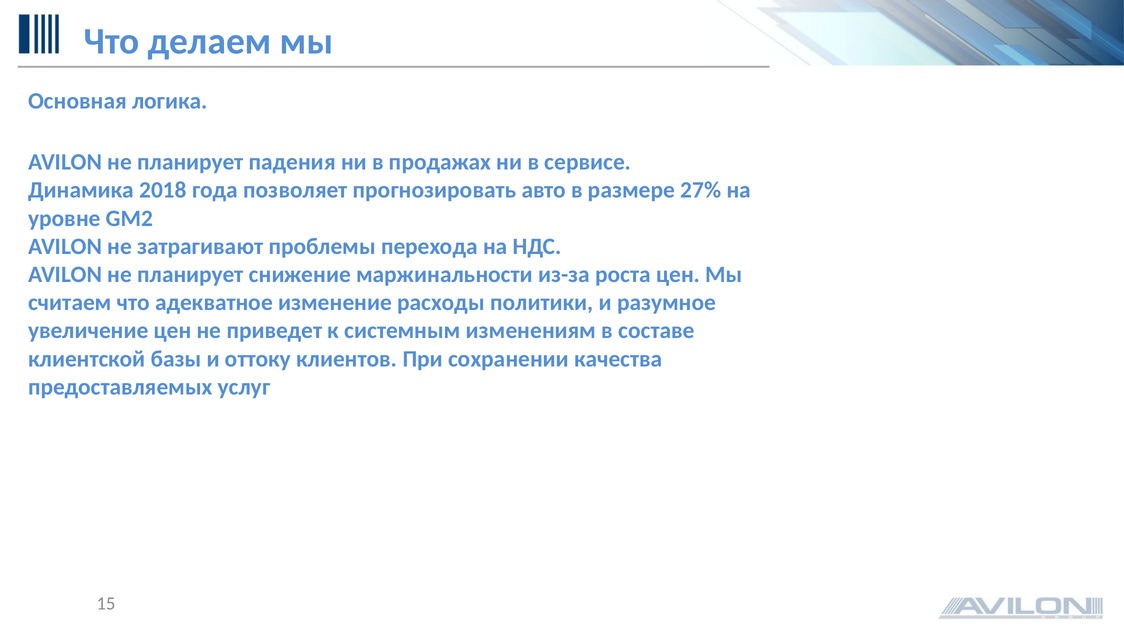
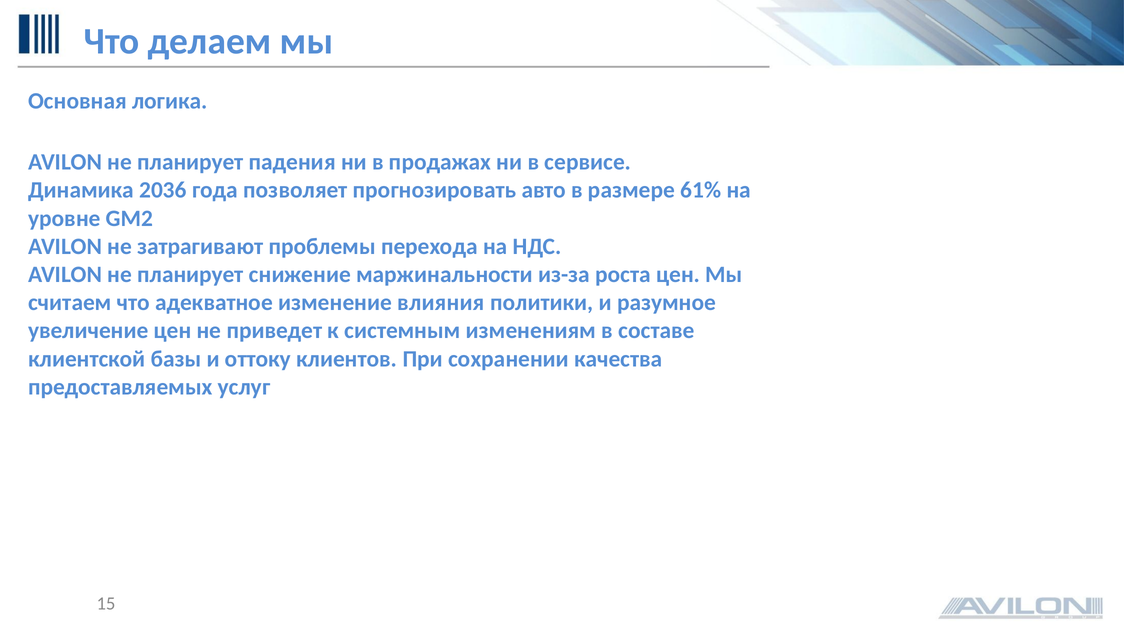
2018: 2018 -> 2036
27%: 27% -> 61%
расходы: расходы -> влияния
